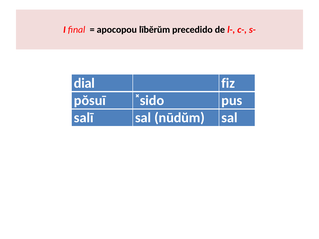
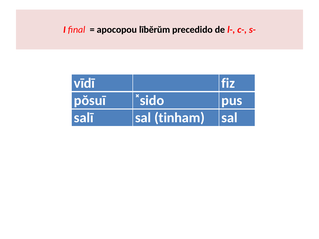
dial: dial -> vīdī
nūdŭm: nūdŭm -> tinham
